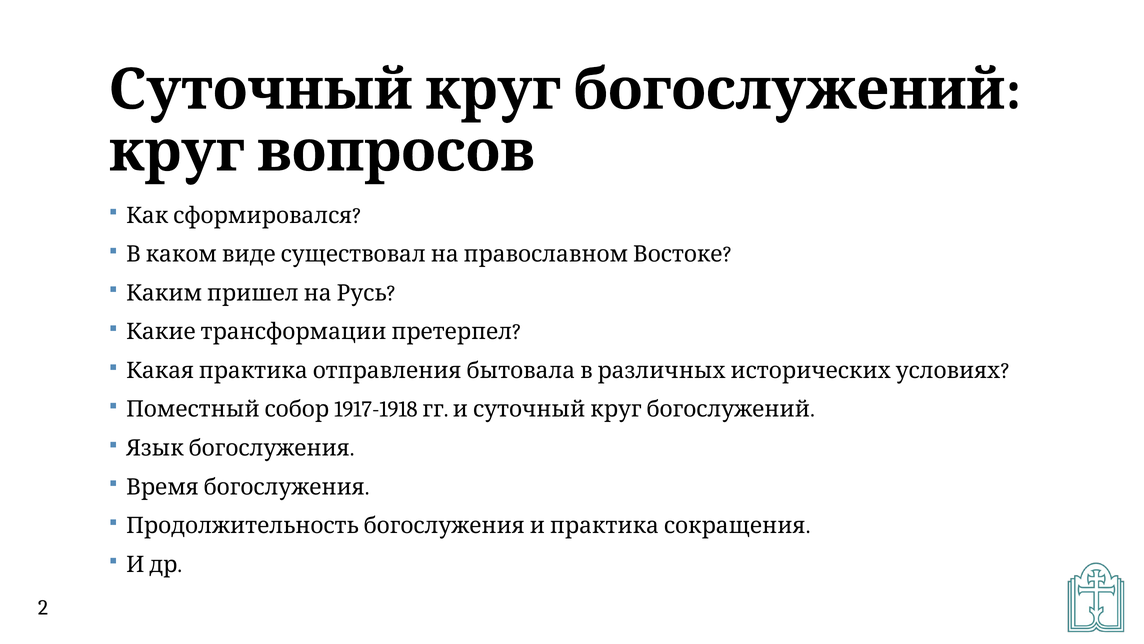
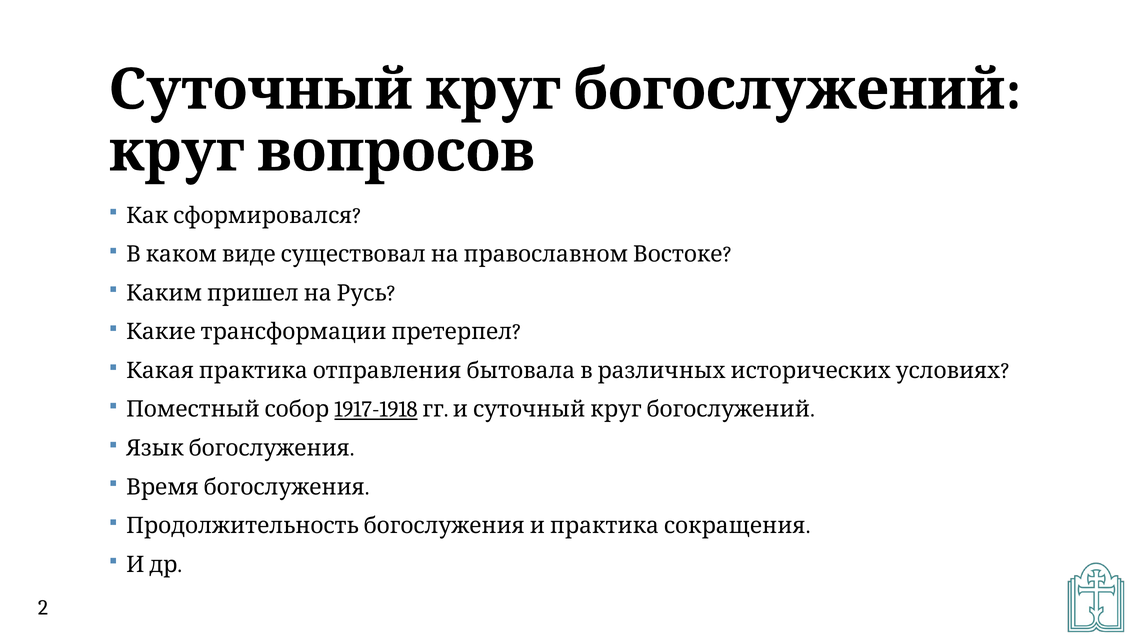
1917-1918 underline: none -> present
